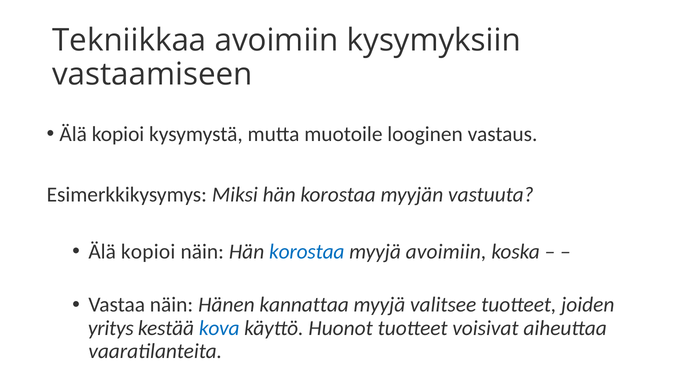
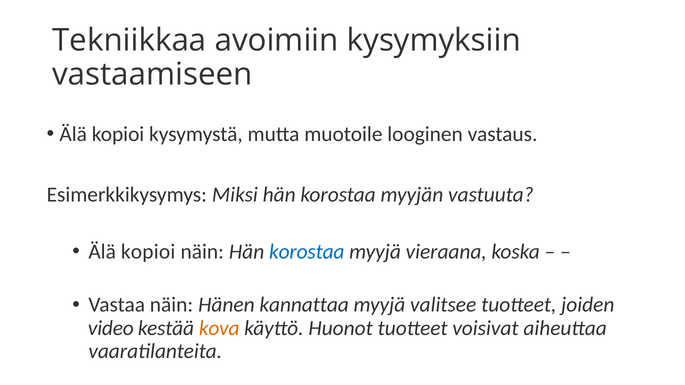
myyjä avoimiin: avoimiin -> vieraana
yritys: yritys -> video
kova colour: blue -> orange
